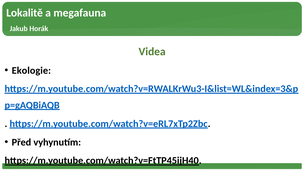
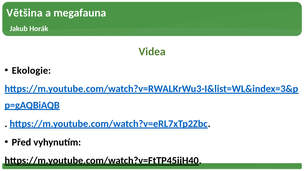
Lokalitě: Lokalitě -> Většina
